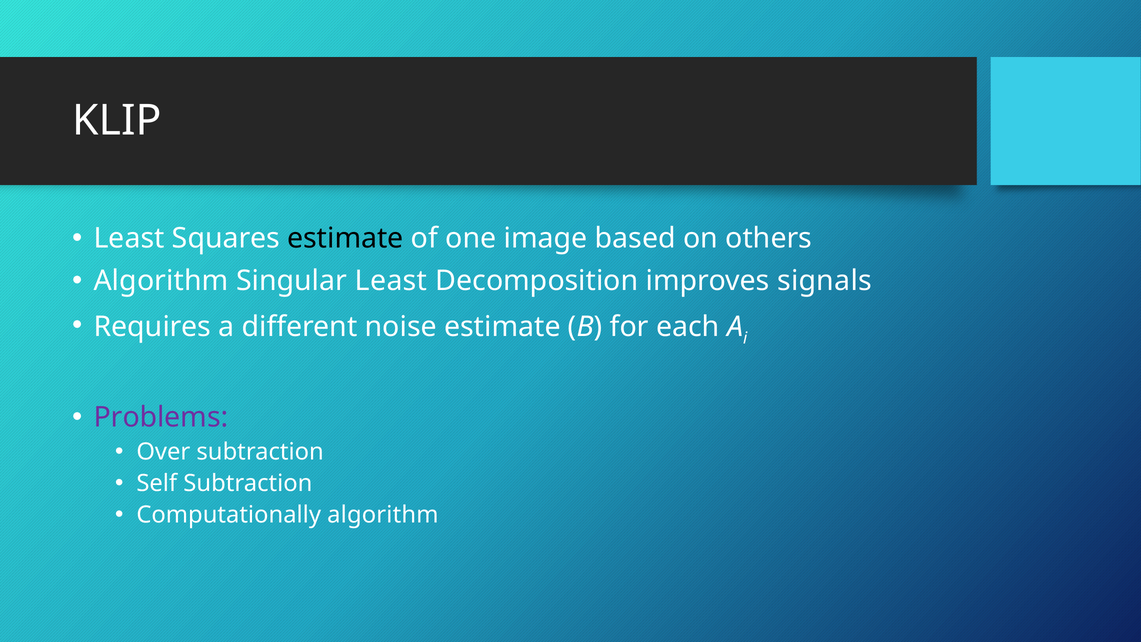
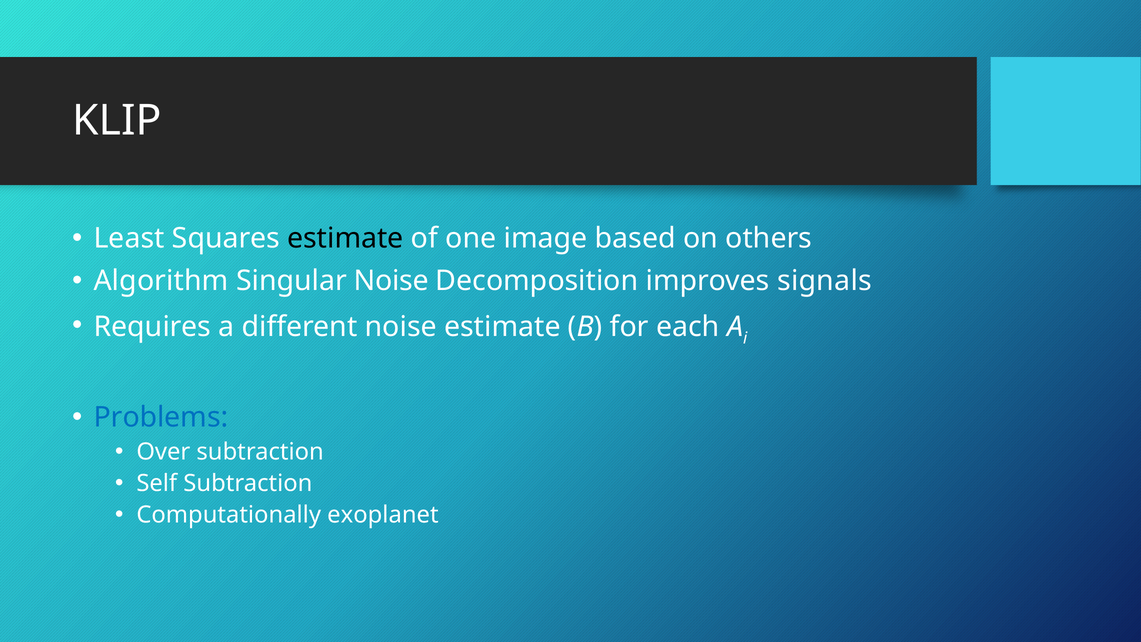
Singular Least: Least -> Noise
Problems colour: purple -> blue
Computationally algorithm: algorithm -> exoplanet
